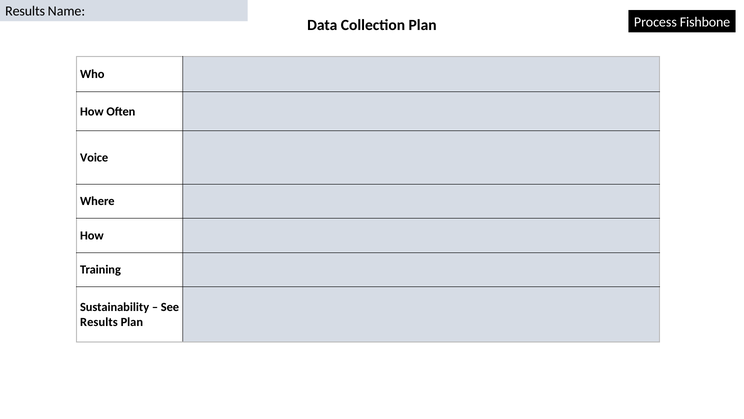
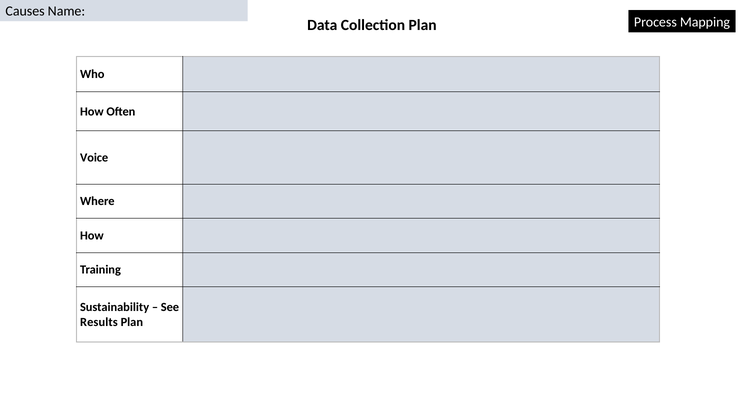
Results at (25, 11): Results -> Causes
Fishbone: Fishbone -> Mapping
